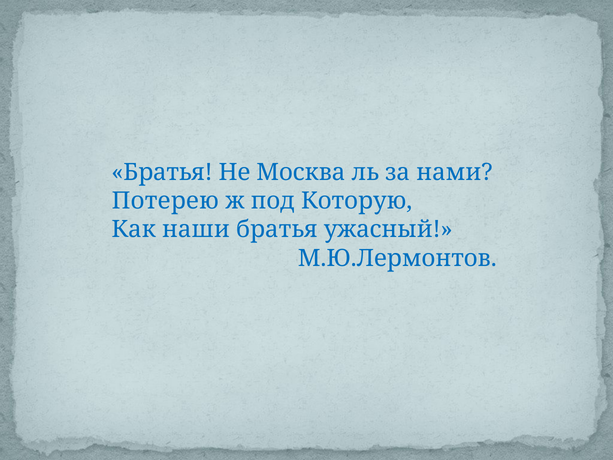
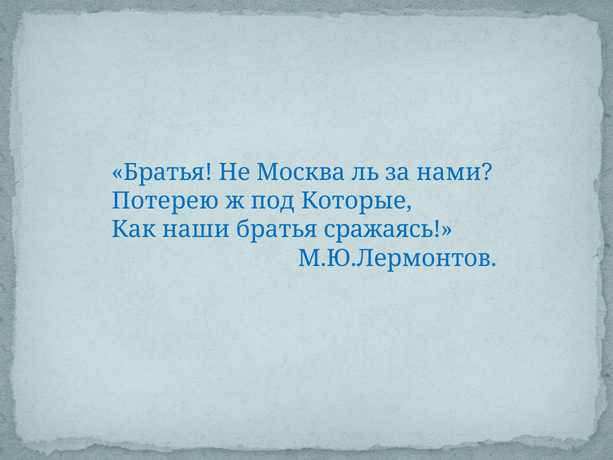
Которую: Которую -> Которые
ужасный: ужасный -> сражаясь
